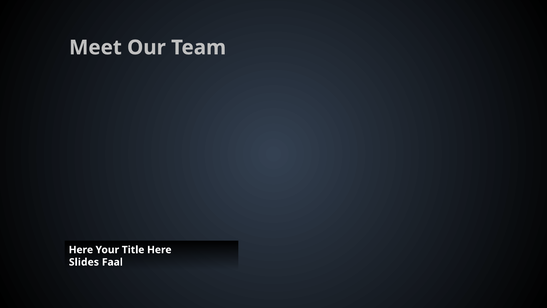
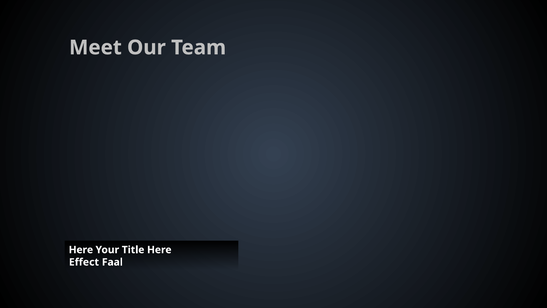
Slides: Slides -> Effect
